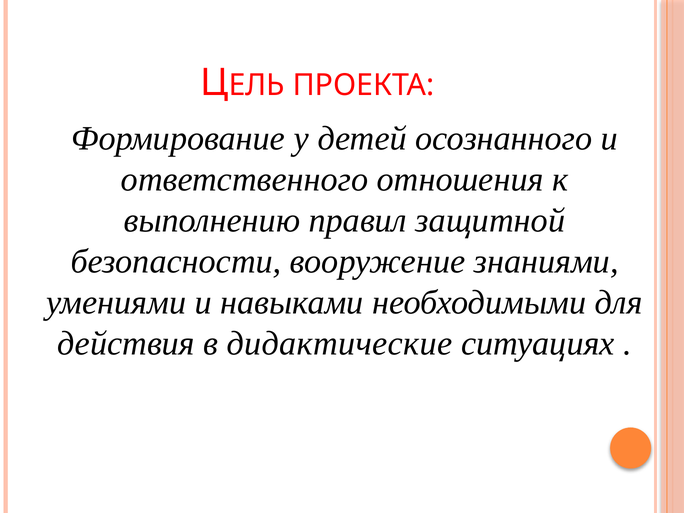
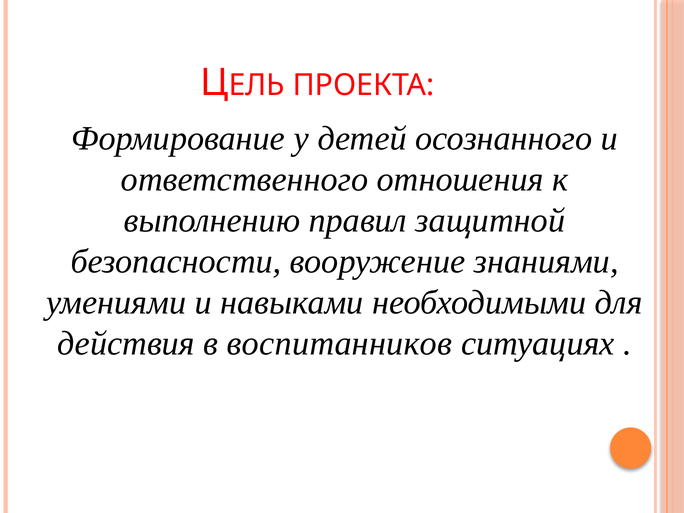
дидактические: дидактические -> воспитанников
